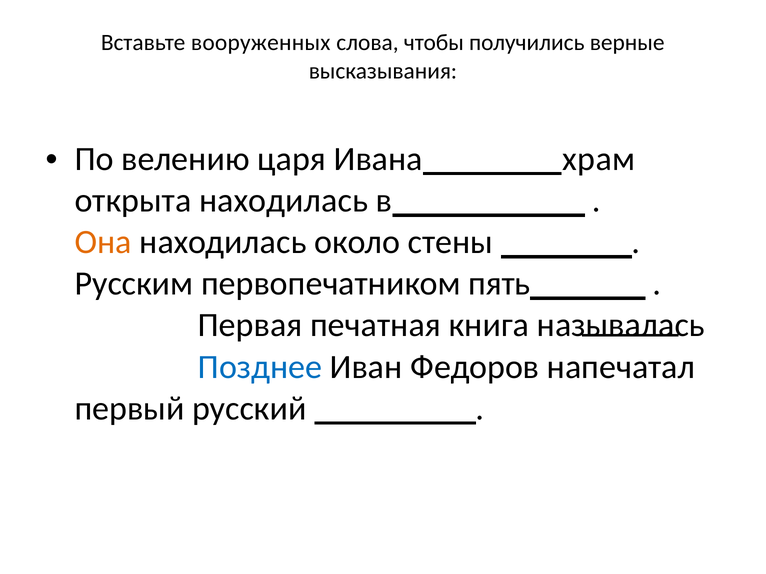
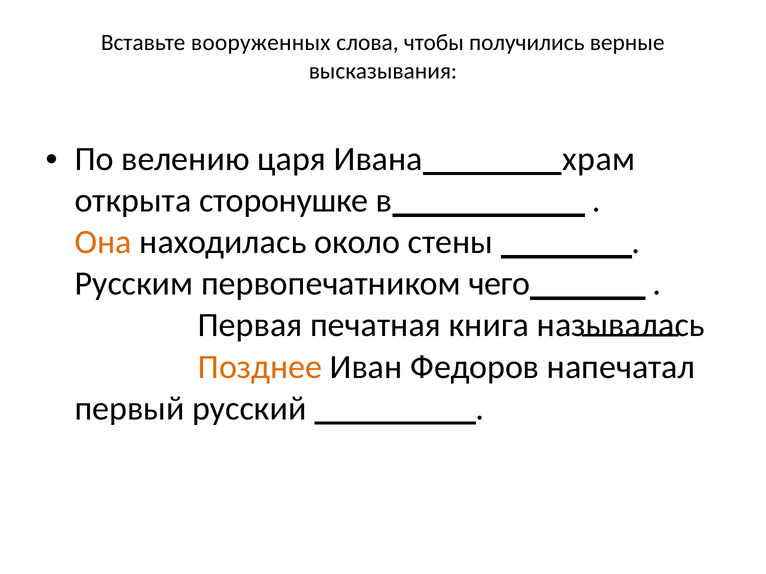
открыта находилась: находилась -> сторонушке
пять: пять -> чего
Позднее colour: blue -> orange
